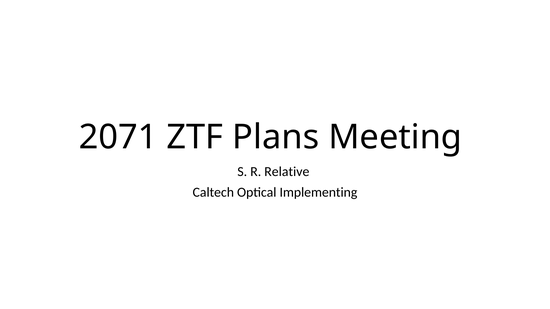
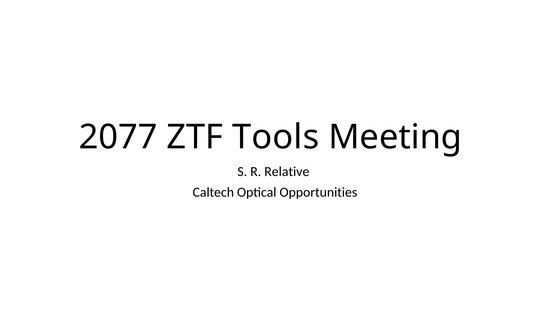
2071: 2071 -> 2077
Plans: Plans -> Tools
Implementing: Implementing -> Opportunities
